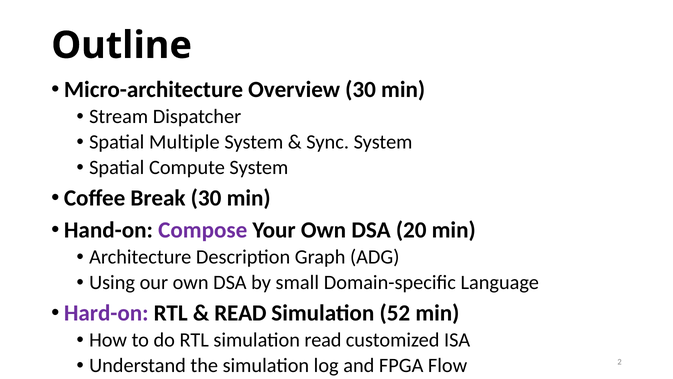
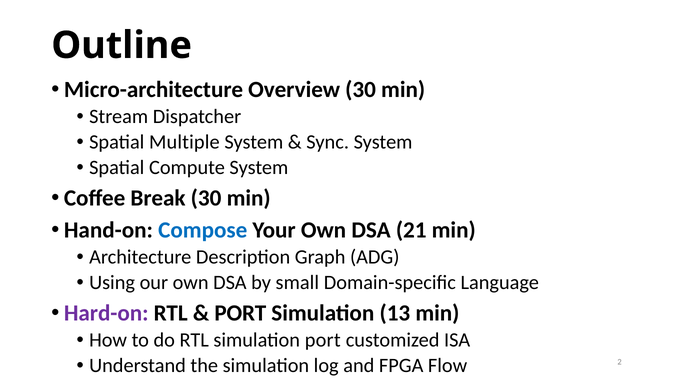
Compose colour: purple -> blue
20: 20 -> 21
READ at (240, 313): READ -> PORT
52: 52 -> 13
simulation read: read -> port
